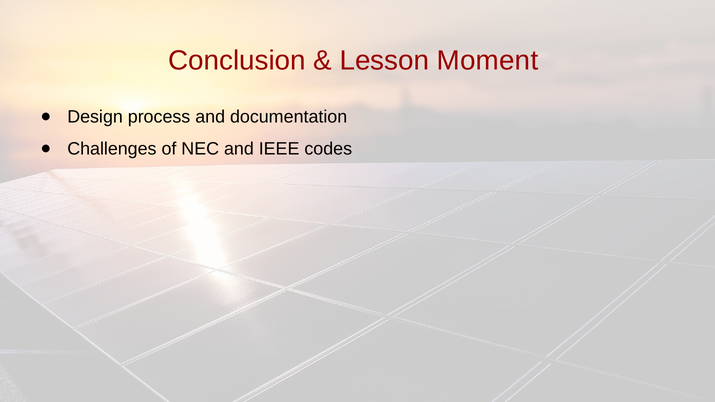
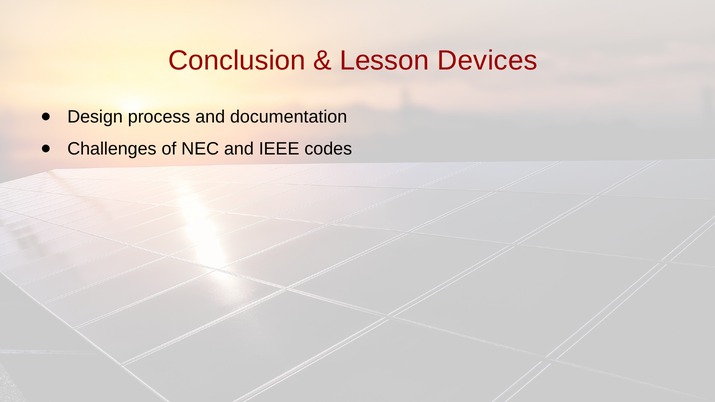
Moment: Moment -> Devices
